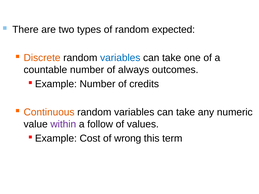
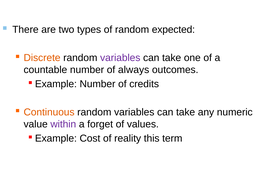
variables at (120, 58) colour: blue -> purple
follow: follow -> forget
wrong: wrong -> reality
